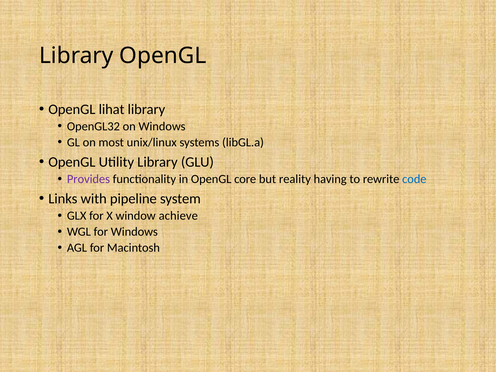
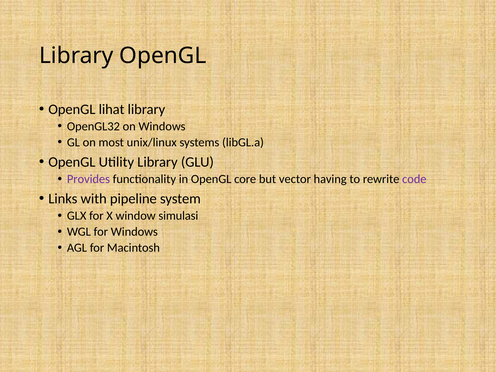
reality: reality -> vector
code colour: blue -> purple
achieve: achieve -> simulasi
